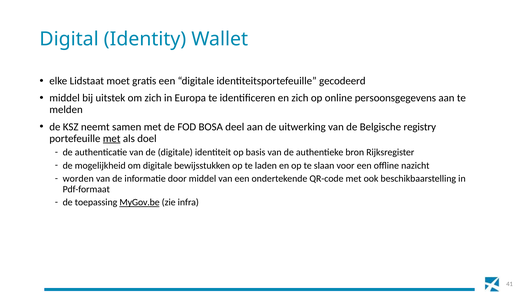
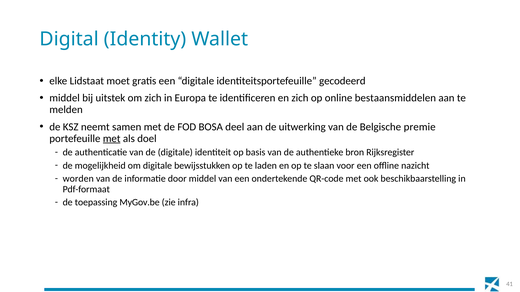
persoonsgegevens: persoonsgegevens -> bestaansmiddelen
registry: registry -> premie
MyGov.be underline: present -> none
